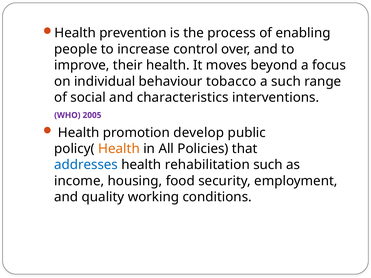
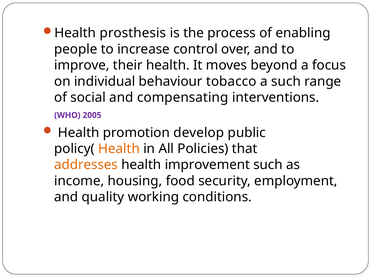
prevention: prevention -> prosthesis
characteristics: characteristics -> compensating
addresses colour: blue -> orange
rehabilitation: rehabilitation -> improvement
